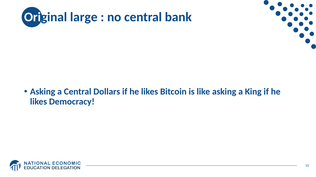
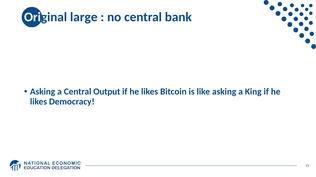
Dollars: Dollars -> Output
